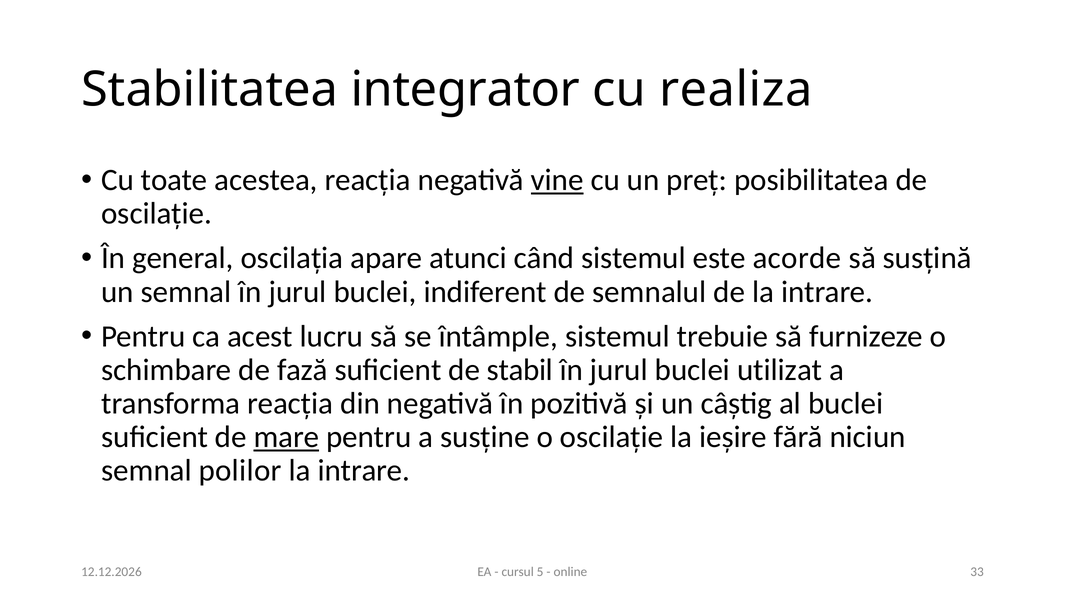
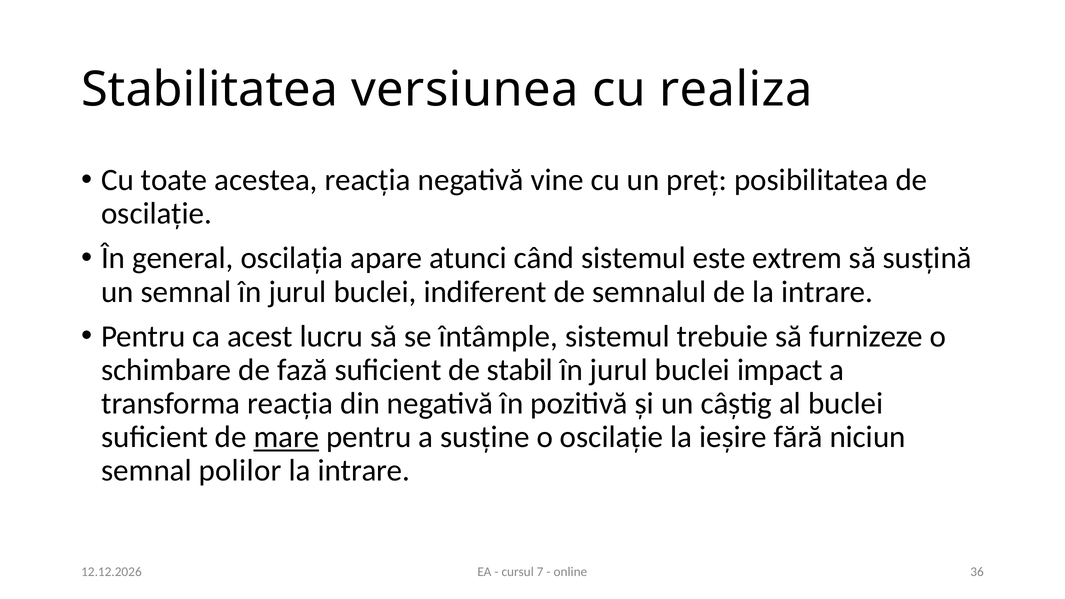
integrator: integrator -> versiunea
vine underline: present -> none
acorde: acorde -> extrem
utilizat: utilizat -> impact
5: 5 -> 7
33: 33 -> 36
